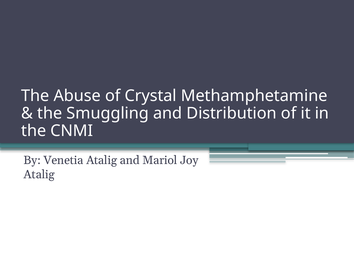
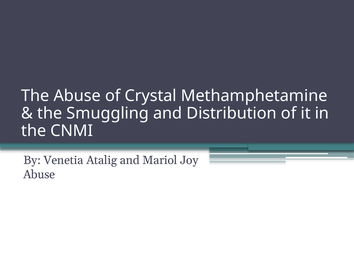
Atalig at (39, 175): Atalig -> Abuse
